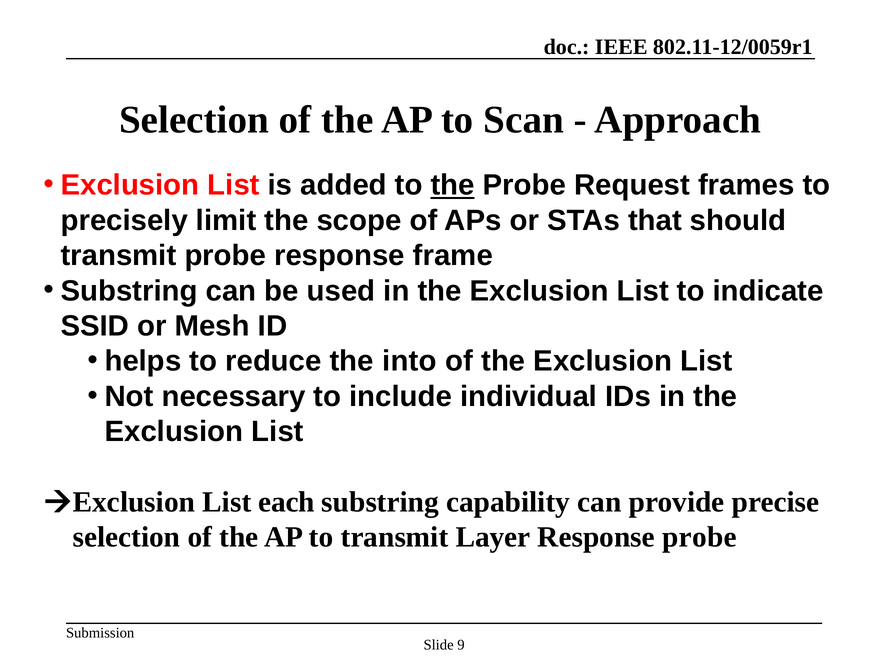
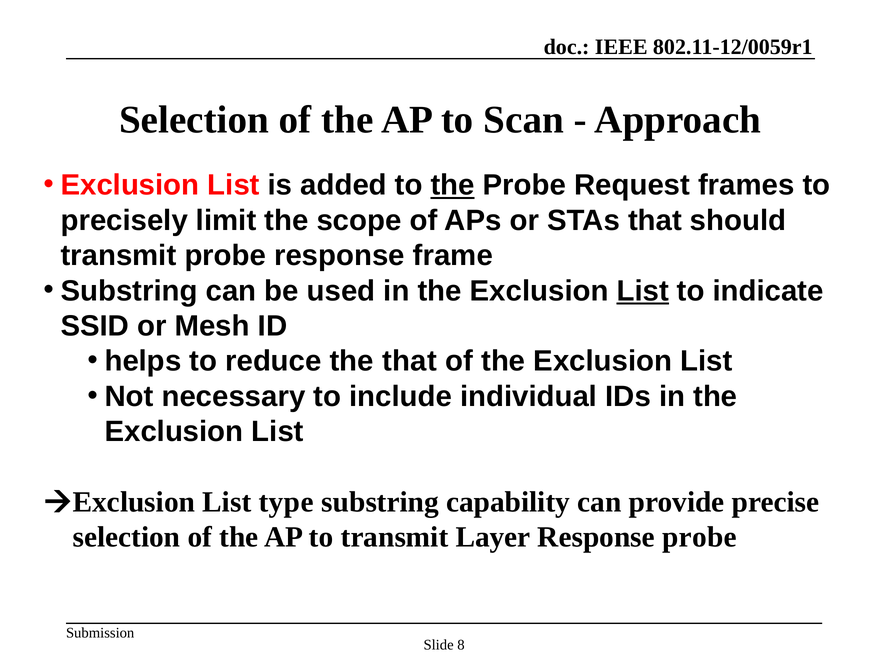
List at (643, 291) underline: none -> present
the into: into -> that
each: each -> type
9: 9 -> 8
